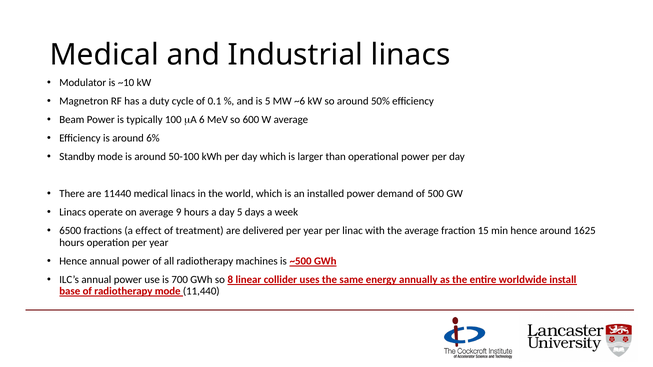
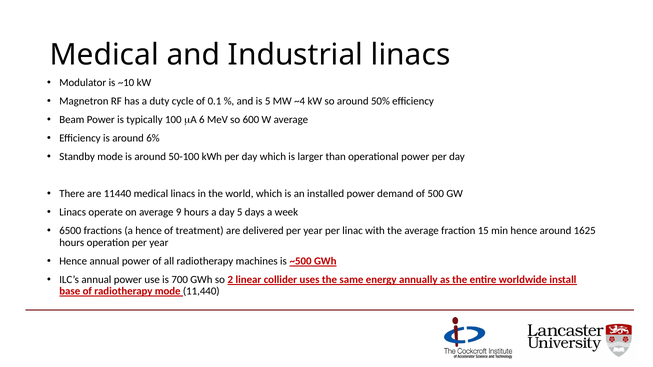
~6: ~6 -> ~4
a effect: effect -> hence
8: 8 -> 2
